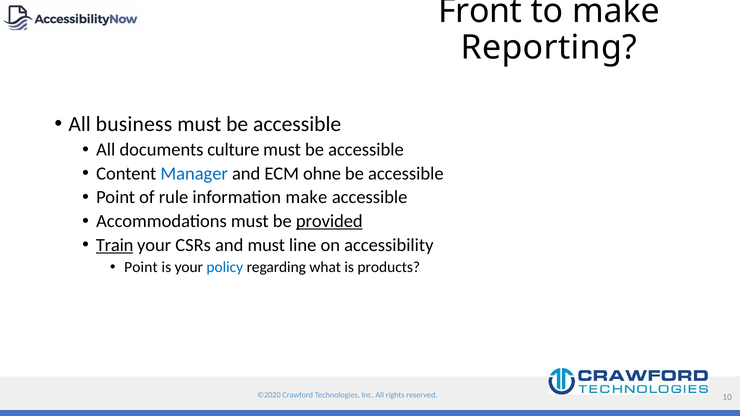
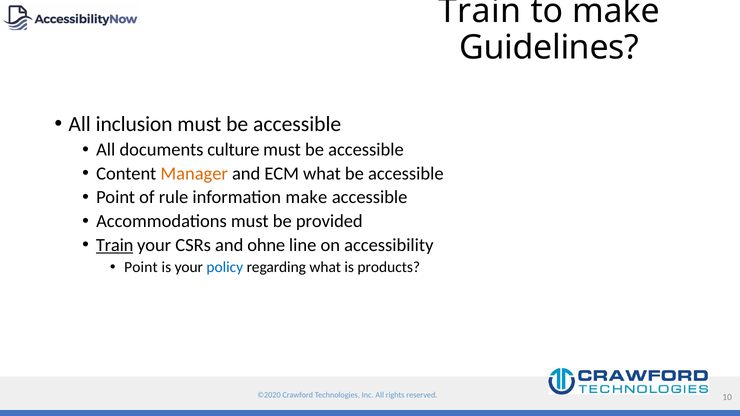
Front at (480, 11): Front -> Train
Reporting: Reporting -> Guidelines
business: business -> inclusion
Manager colour: blue -> orange
ECM ohne: ohne -> what
provided underline: present -> none
and must: must -> ohne
